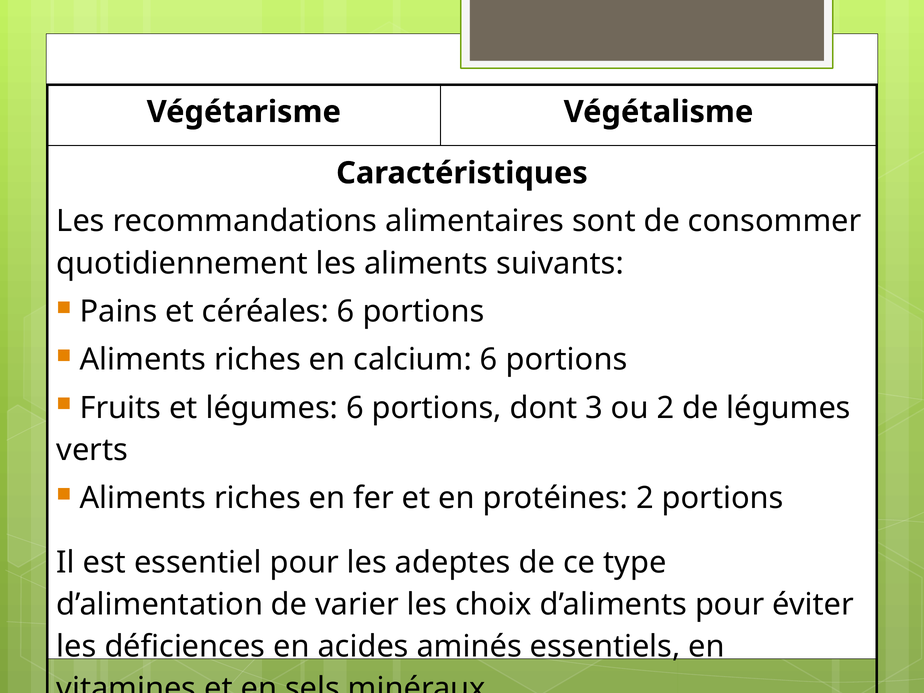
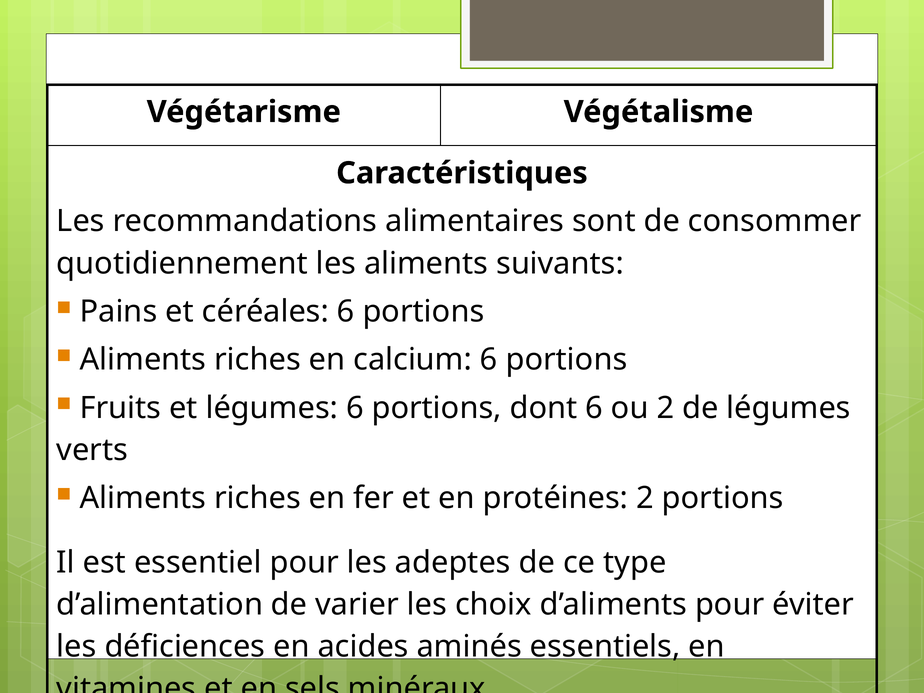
dont 3: 3 -> 6
